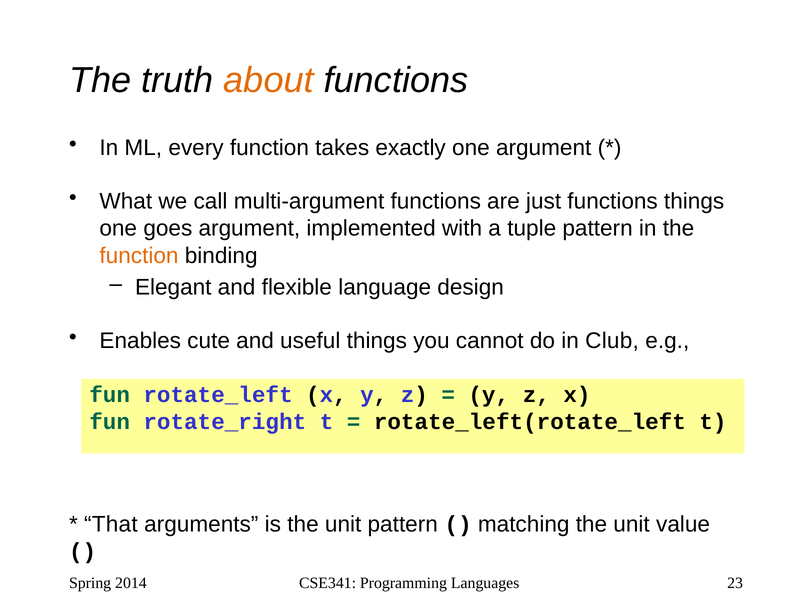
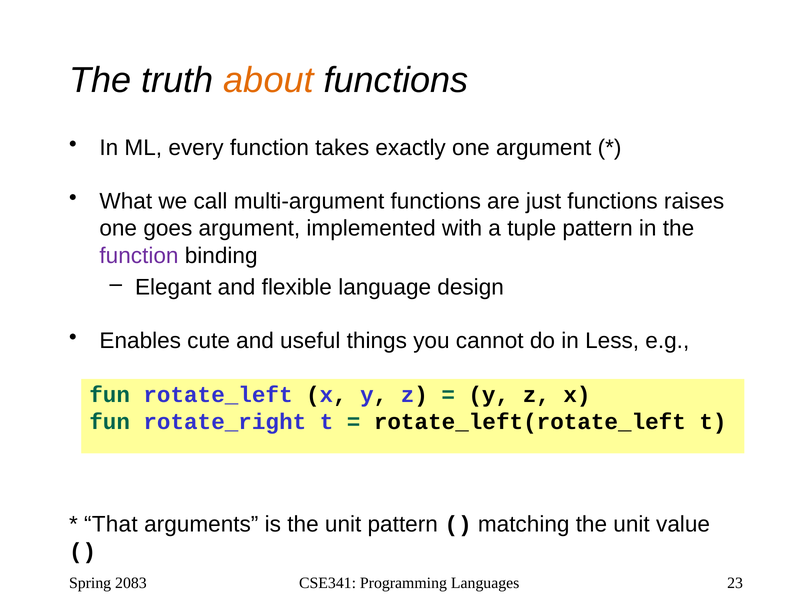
functions things: things -> raises
function at (139, 256) colour: orange -> purple
Club: Club -> Less
2014: 2014 -> 2083
